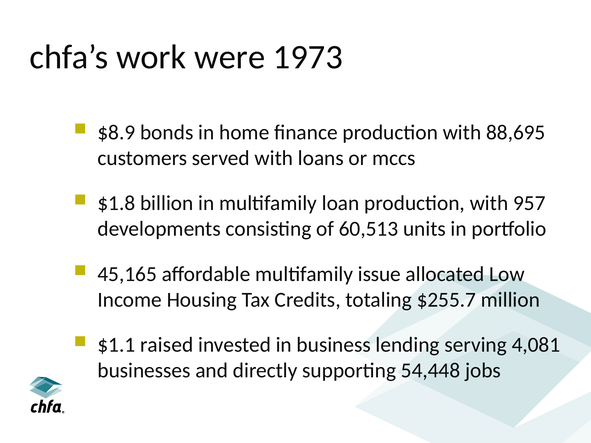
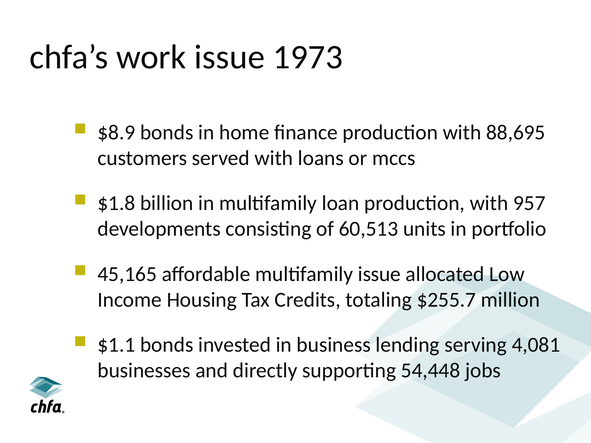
work were: were -> issue
$1.1 raised: raised -> bonds
